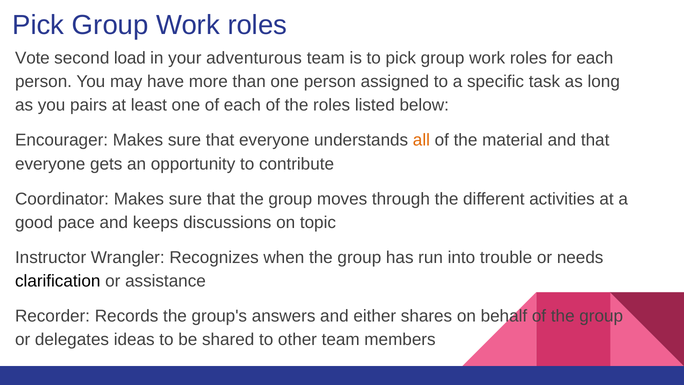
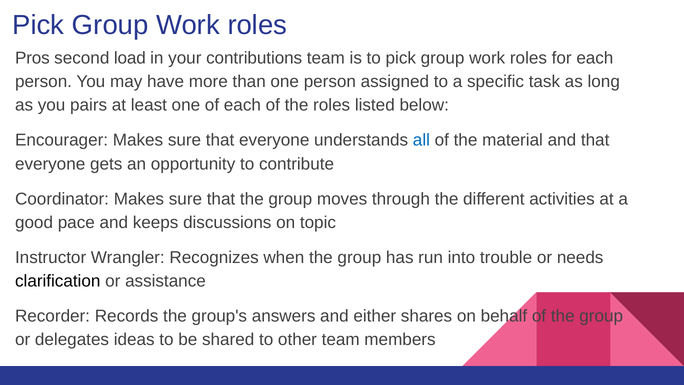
Vote: Vote -> Pros
adventurous: adventurous -> contributions
all colour: orange -> blue
